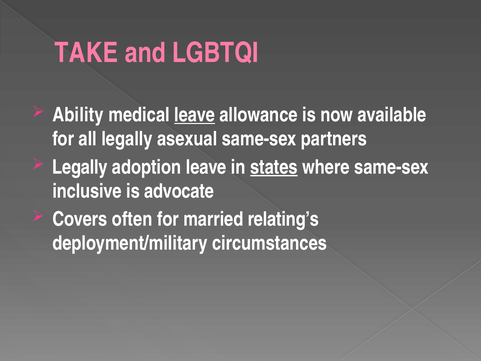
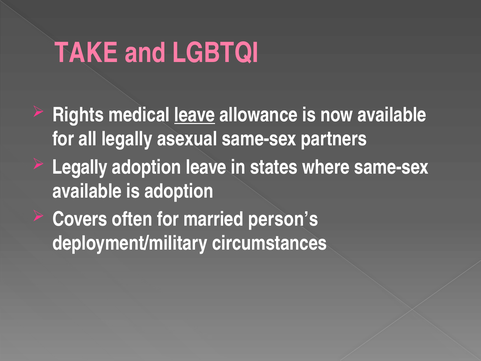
Ability: Ability -> Rights
states underline: present -> none
inclusive at (87, 191): inclusive -> available
is advocate: advocate -> adoption
relating’s: relating’s -> person’s
